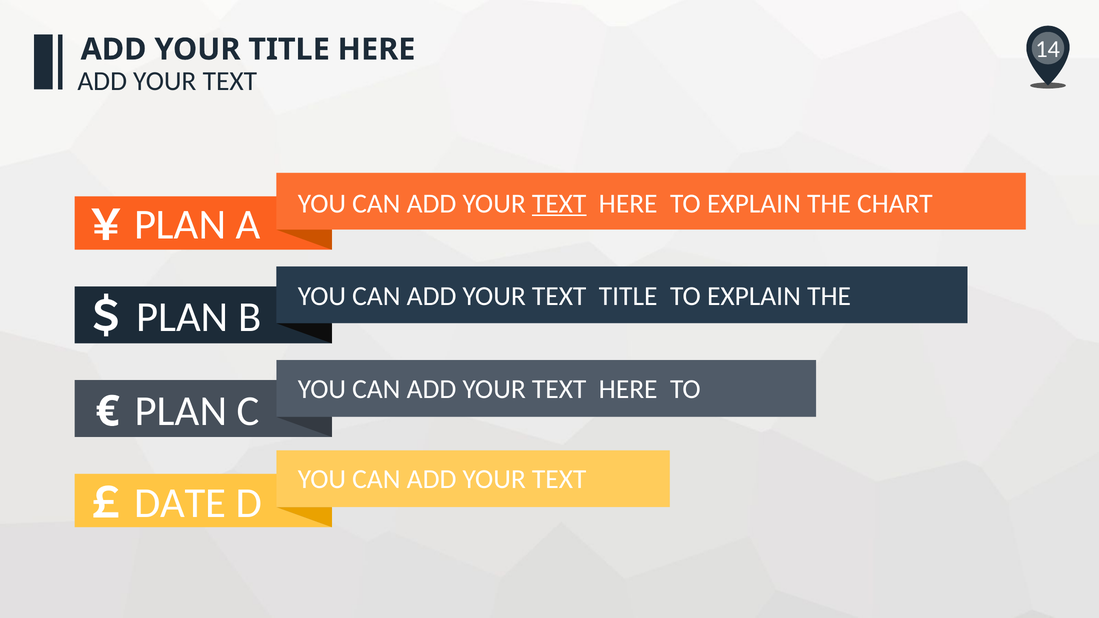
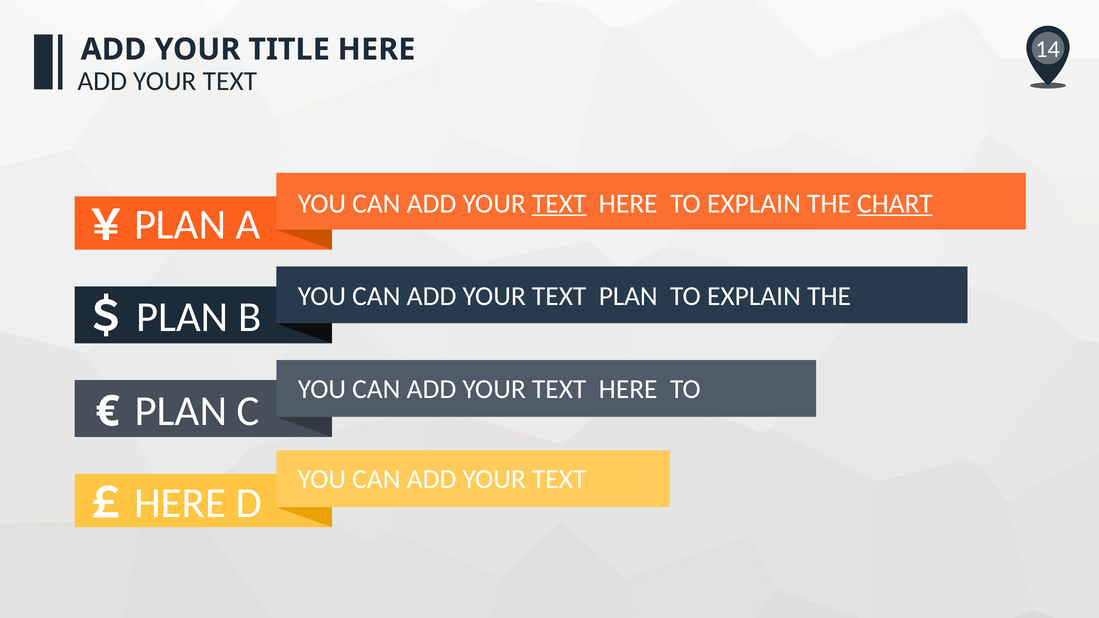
CHART underline: none -> present
TEXT TITLE: TITLE -> PLAN
DATE at (180, 503): DATE -> HERE
